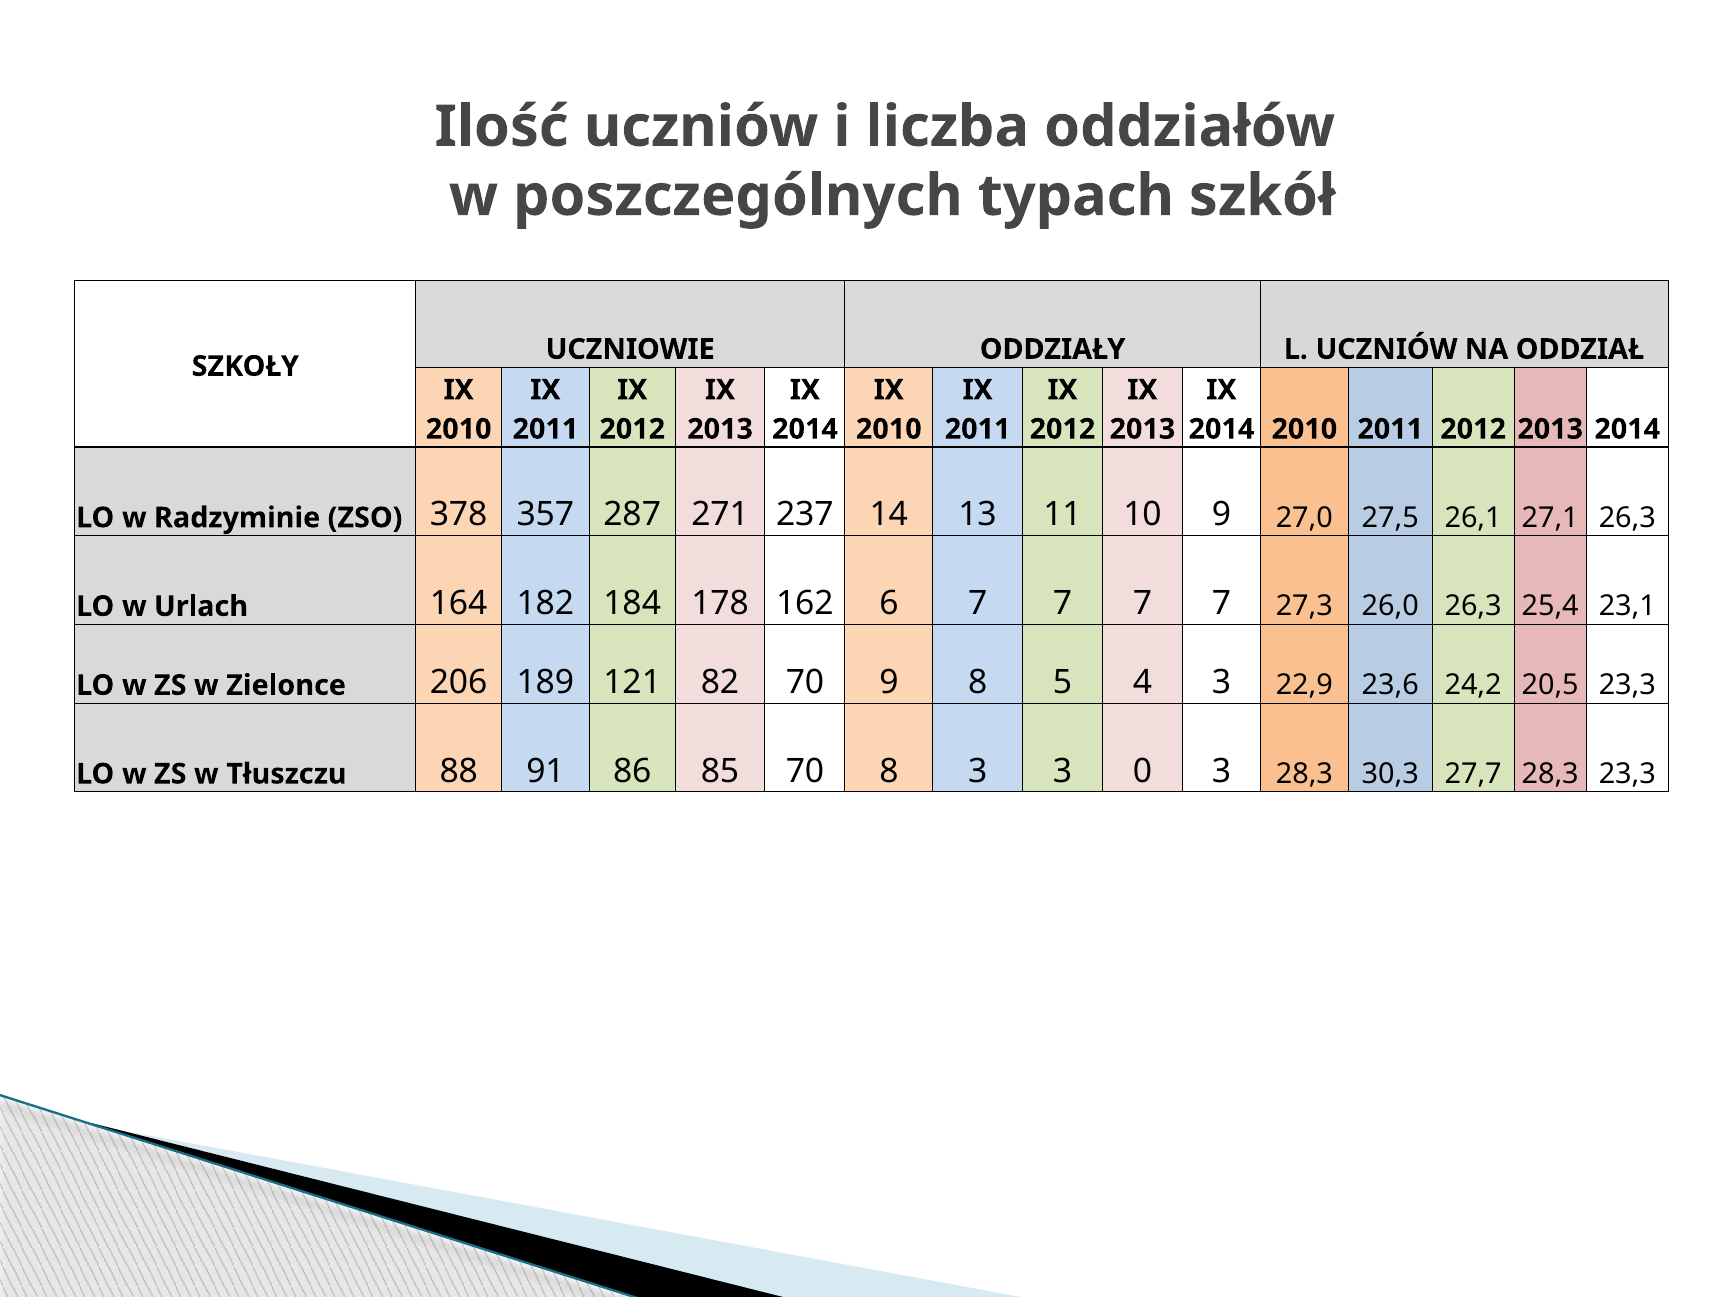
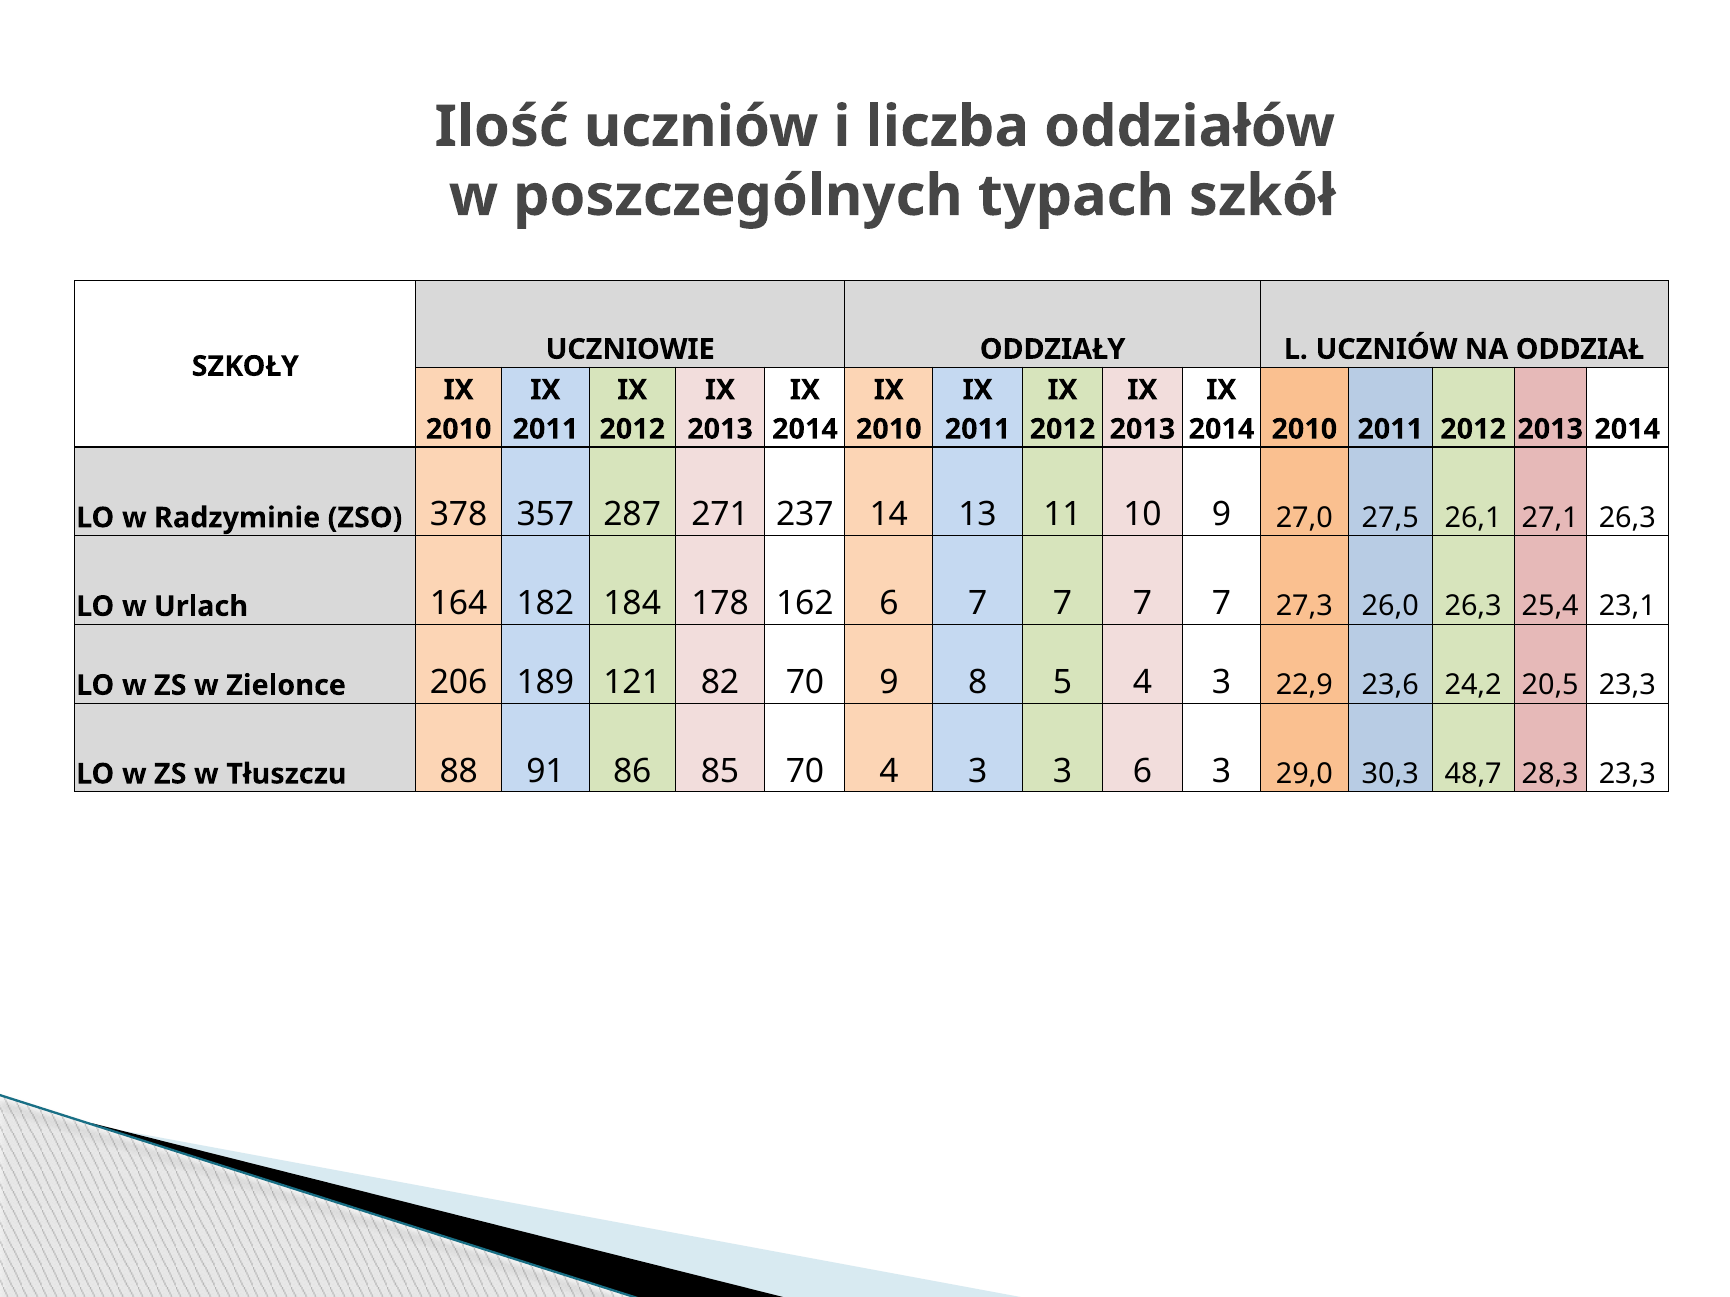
70 8: 8 -> 4
3 0: 0 -> 6
3 28,3: 28,3 -> 29,0
27,7: 27,7 -> 48,7
